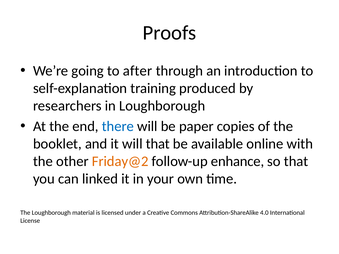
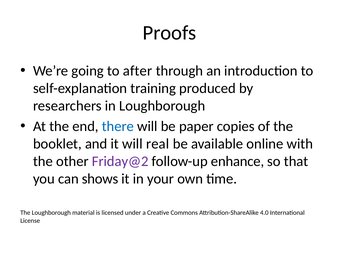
will that: that -> real
Friday@2 colour: orange -> purple
linked: linked -> shows
